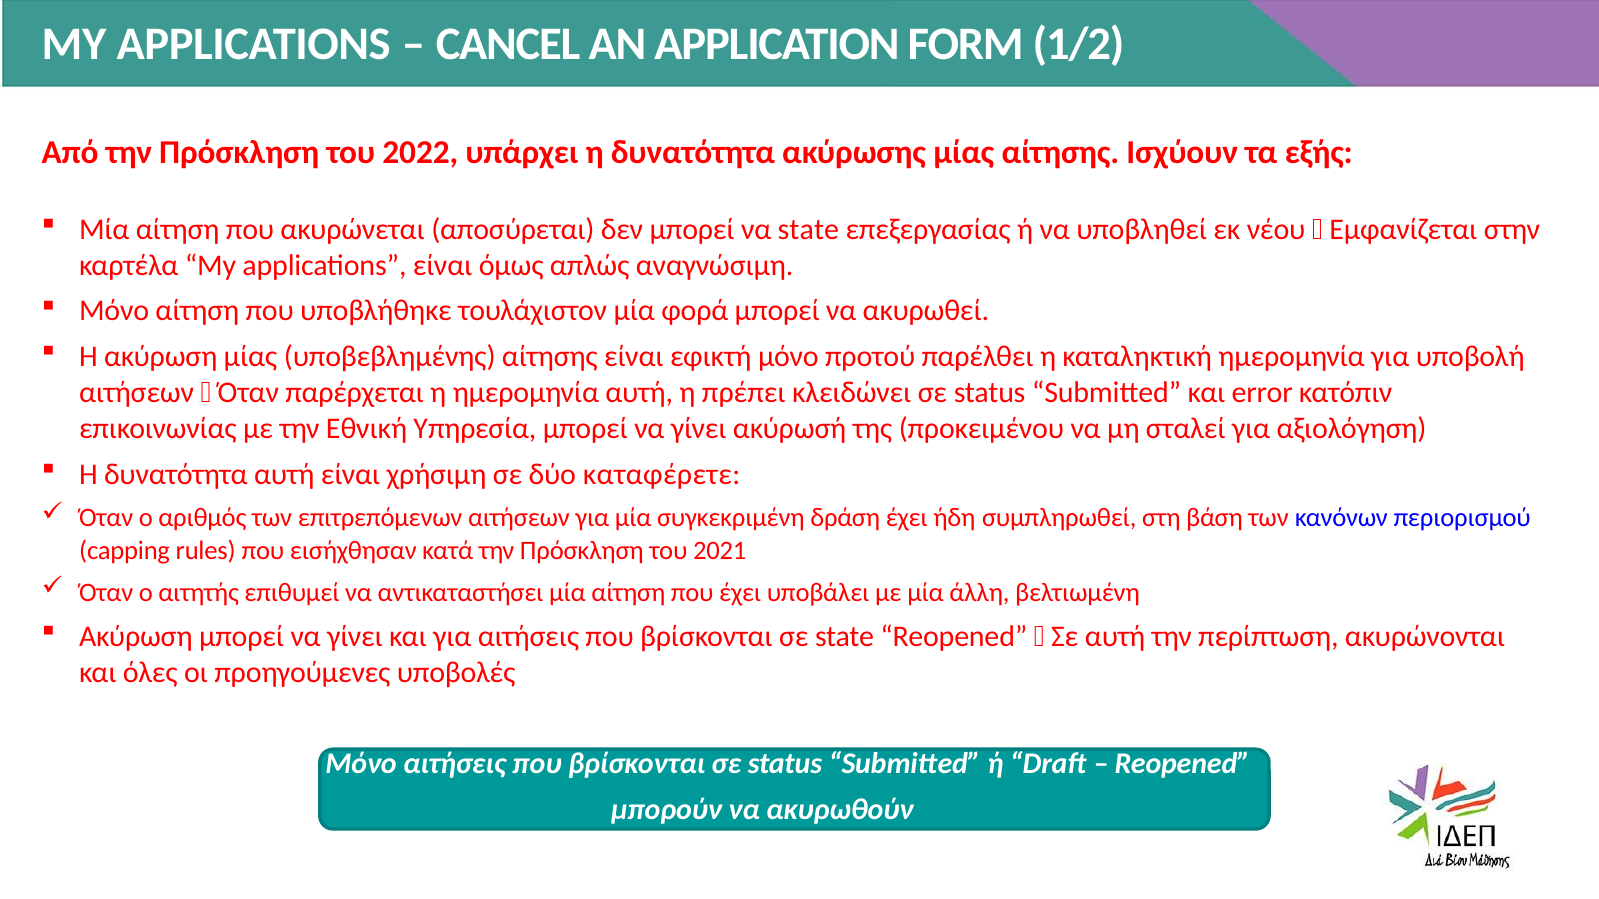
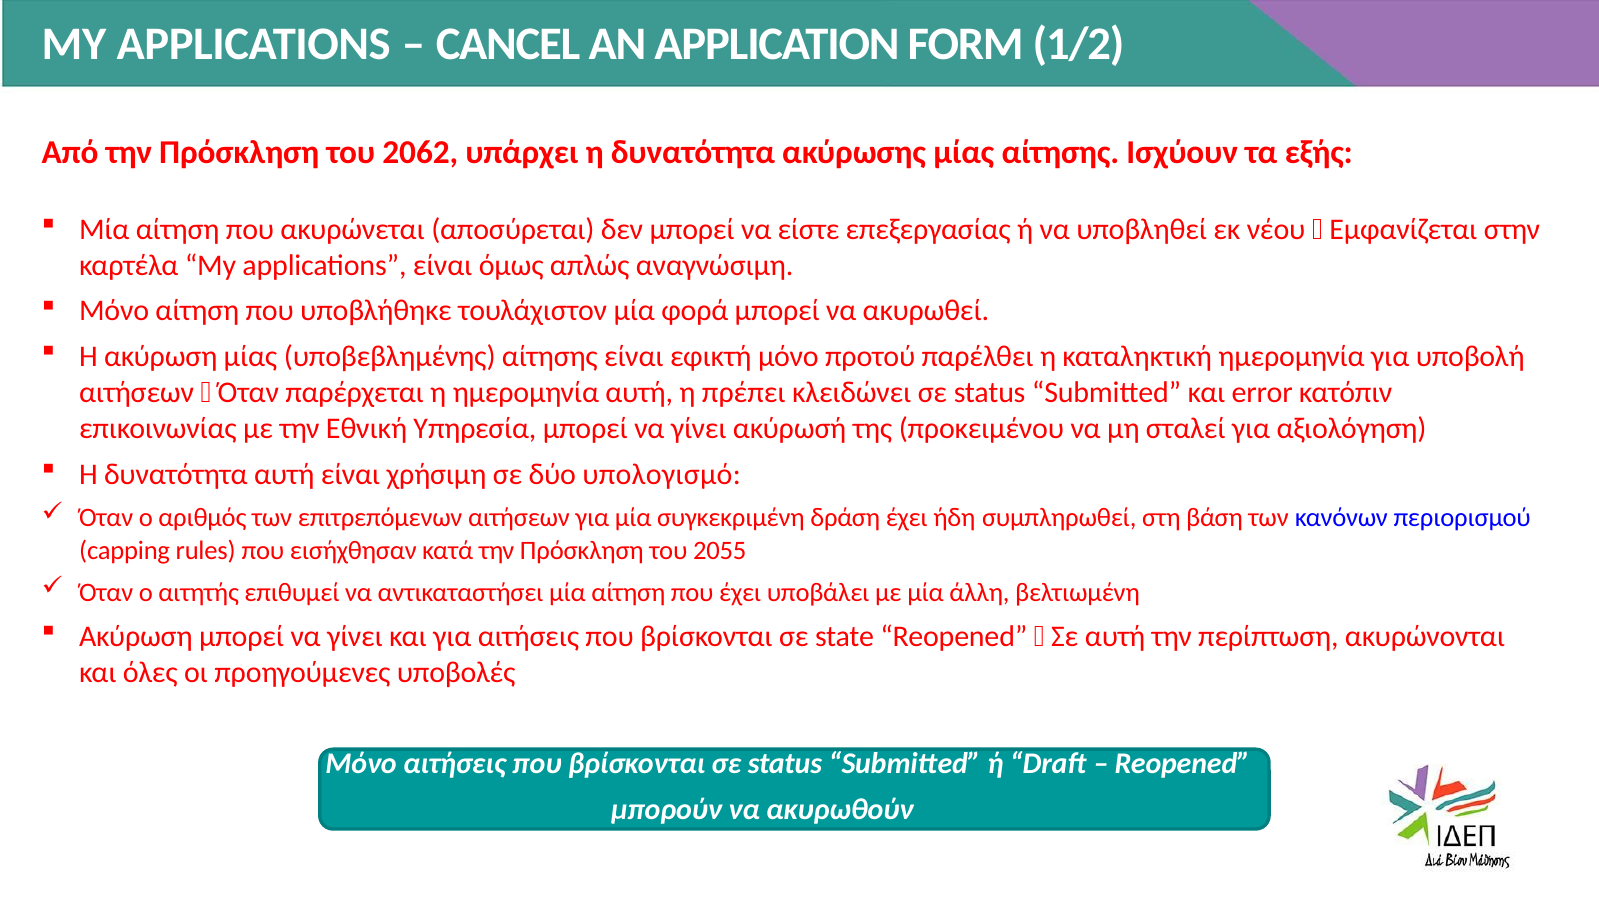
2022: 2022 -> 2062
να state: state -> είστε
καταφέρετε: καταφέρετε -> υπολογισμό
2021: 2021 -> 2055
